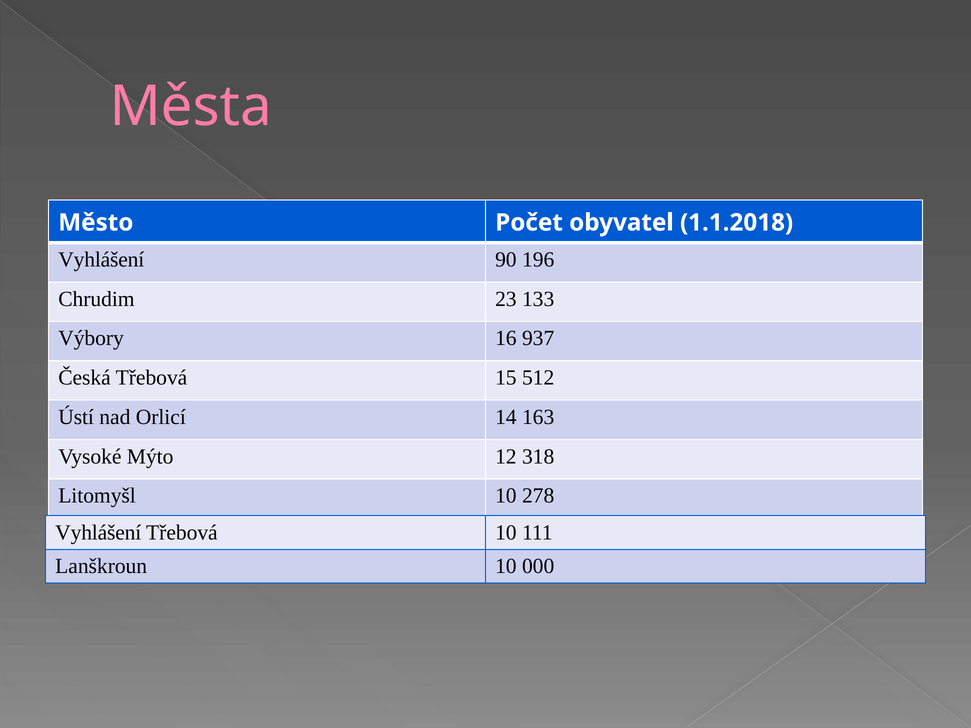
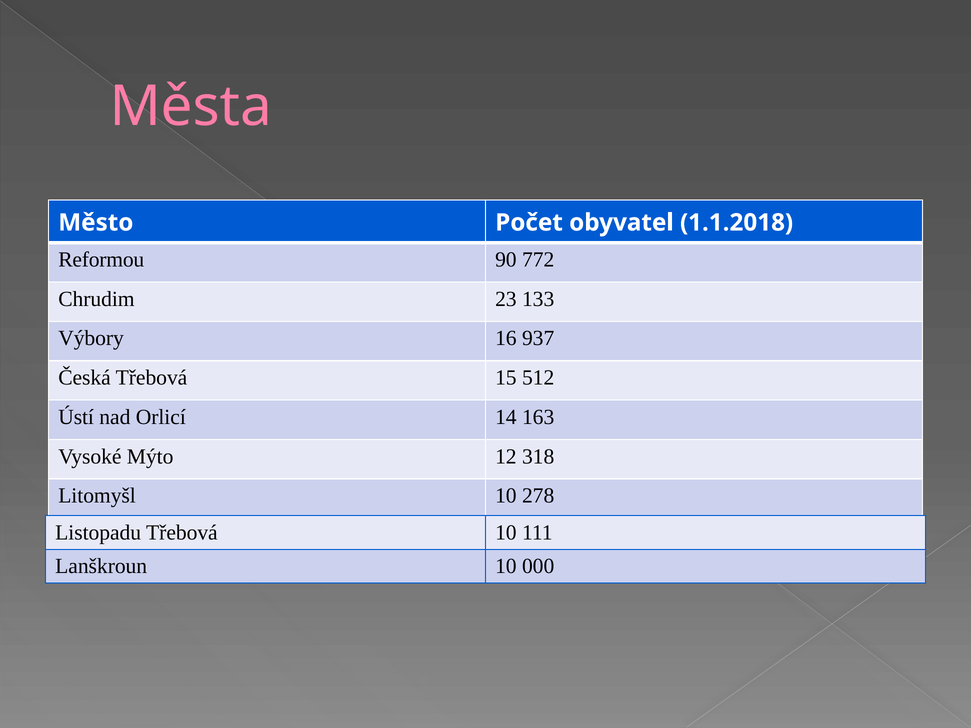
Vyhlášení at (101, 260): Vyhlášení -> Reformou
196: 196 -> 772
Vyhlášení at (98, 533): Vyhlášení -> Listopadu
